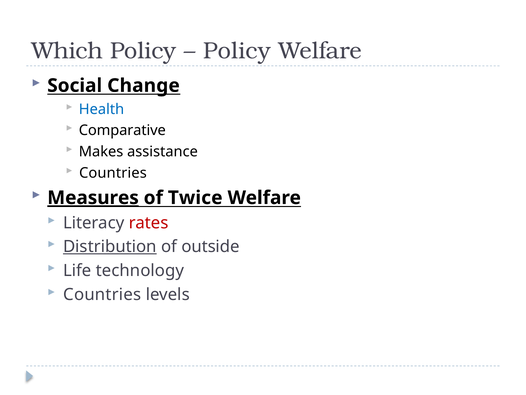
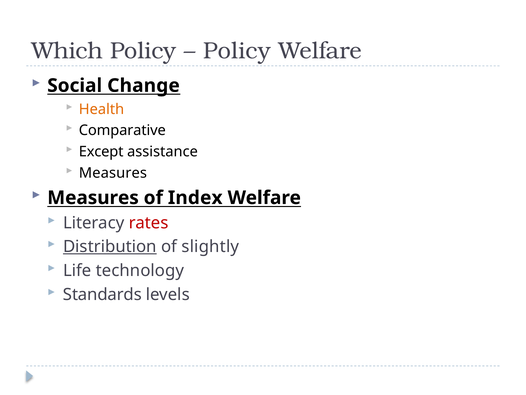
Health colour: blue -> orange
Makes: Makes -> Except
Countries at (113, 173): Countries -> Measures
Measures at (93, 198) underline: present -> none
Twice: Twice -> Index
outside: outside -> slightly
Countries at (102, 294): Countries -> Standards
